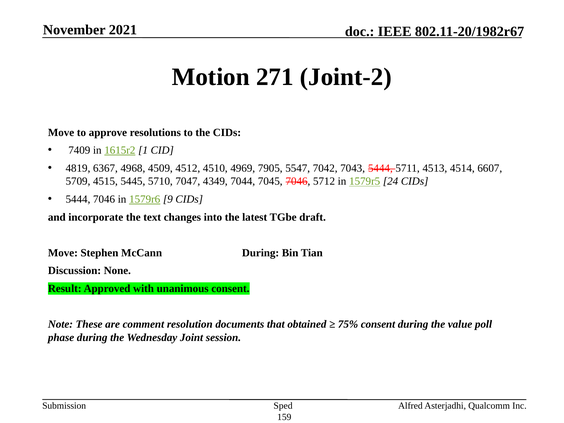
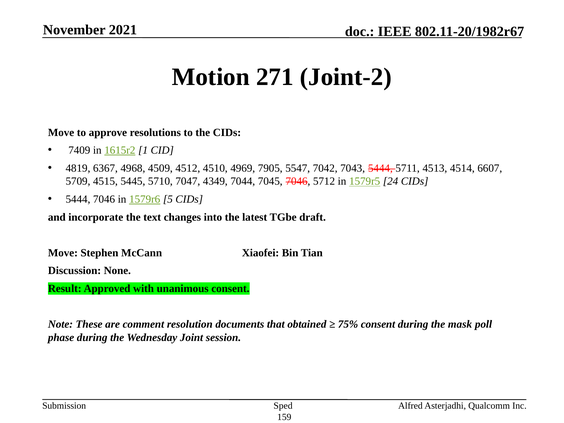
9: 9 -> 5
McCann During: During -> Xiaofei
value: value -> mask
